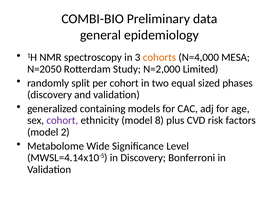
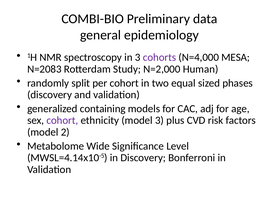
cohorts colour: orange -> purple
N=2050: N=2050 -> N=2083
Limited: Limited -> Human
model 8: 8 -> 3
